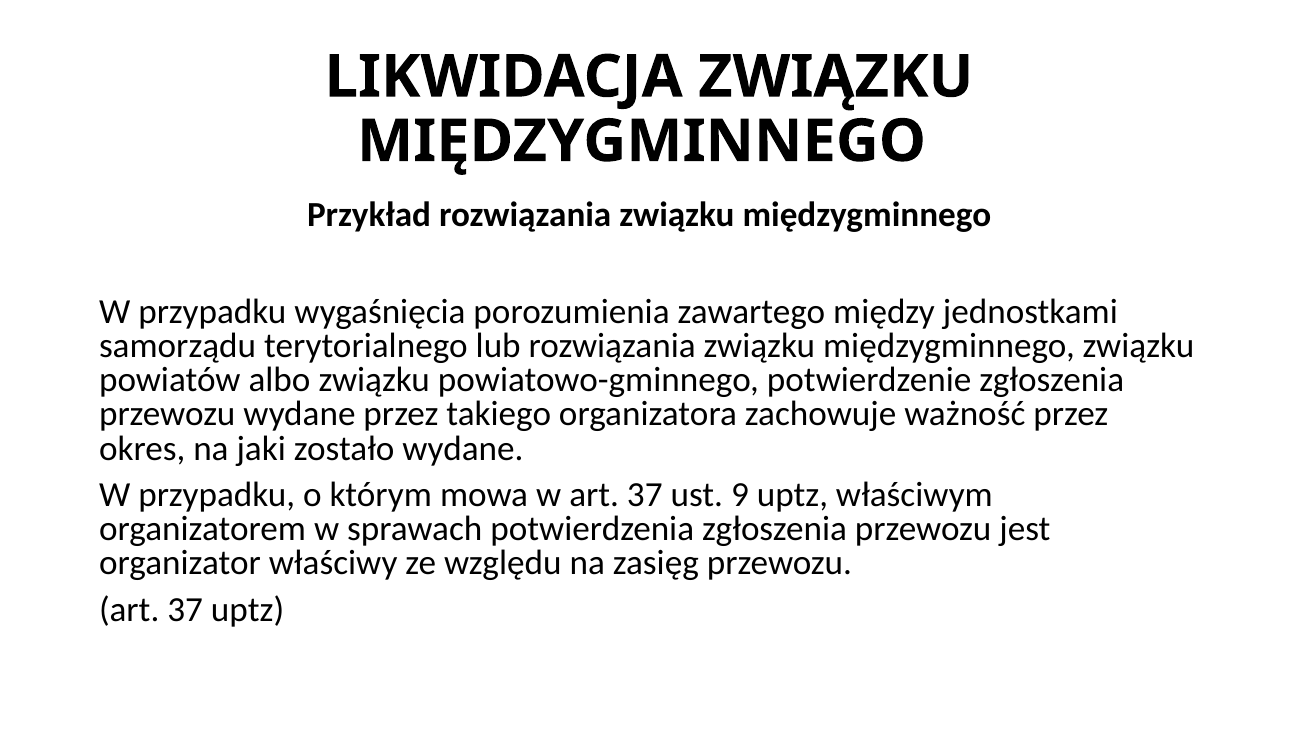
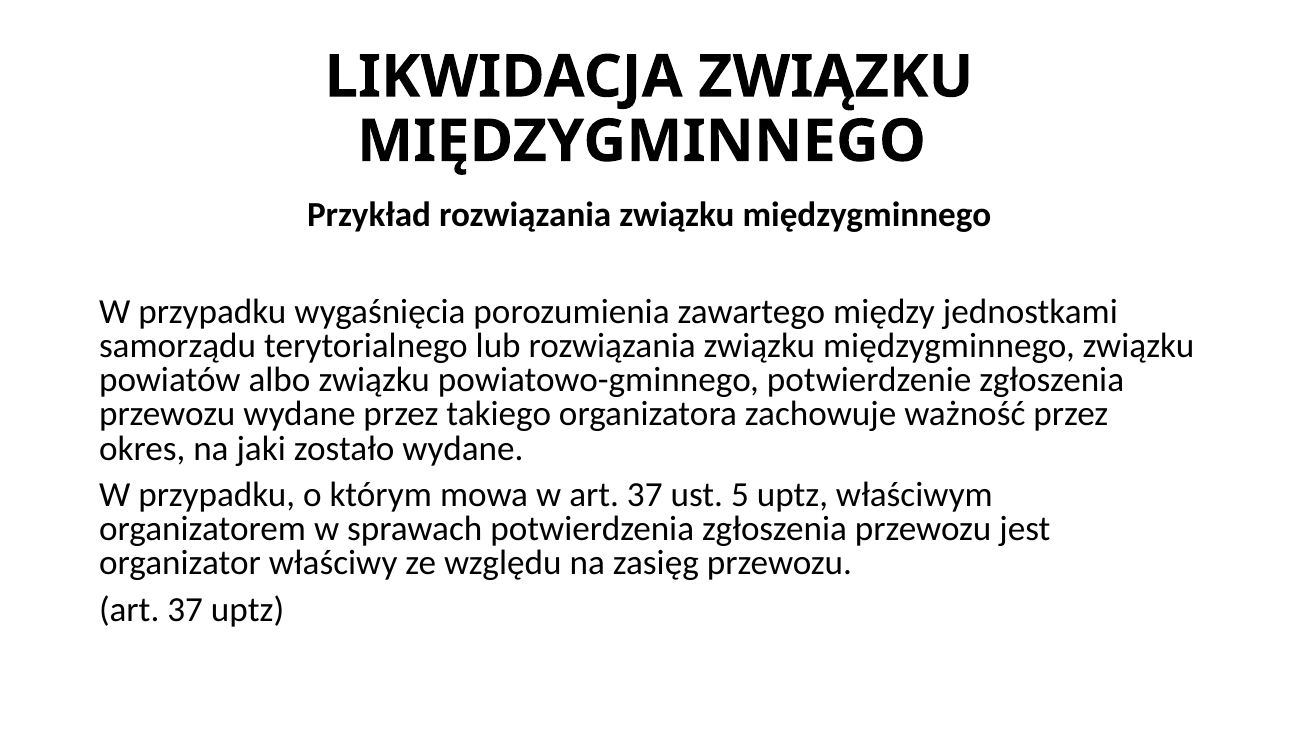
9: 9 -> 5
